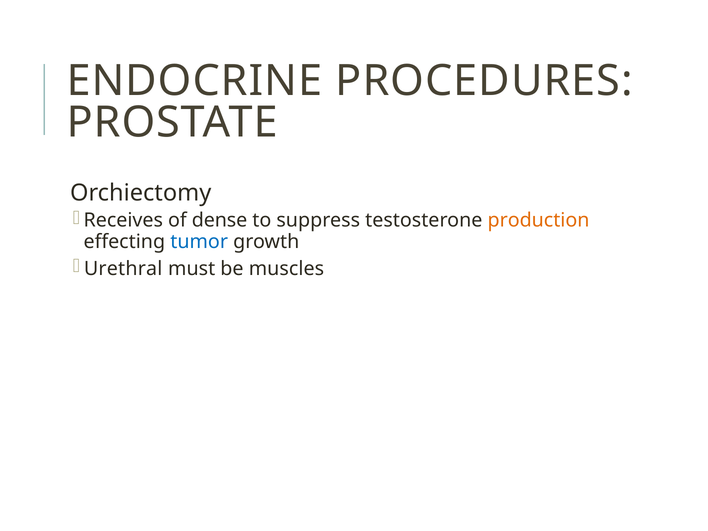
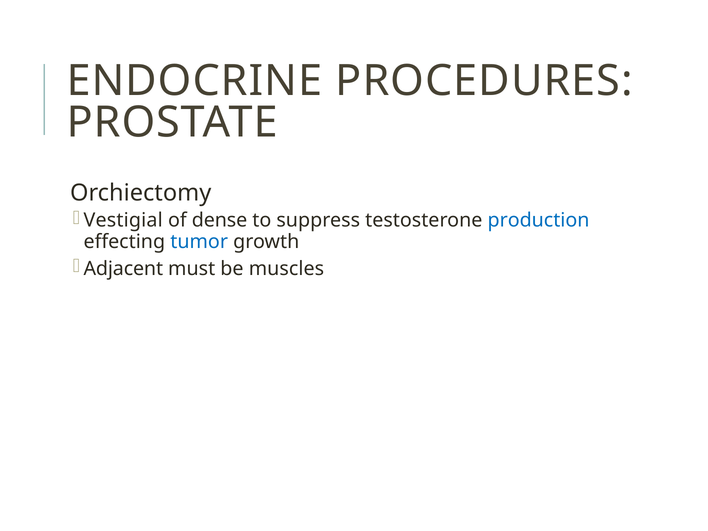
Receives: Receives -> Vestigial
production colour: orange -> blue
Urethral: Urethral -> Adjacent
